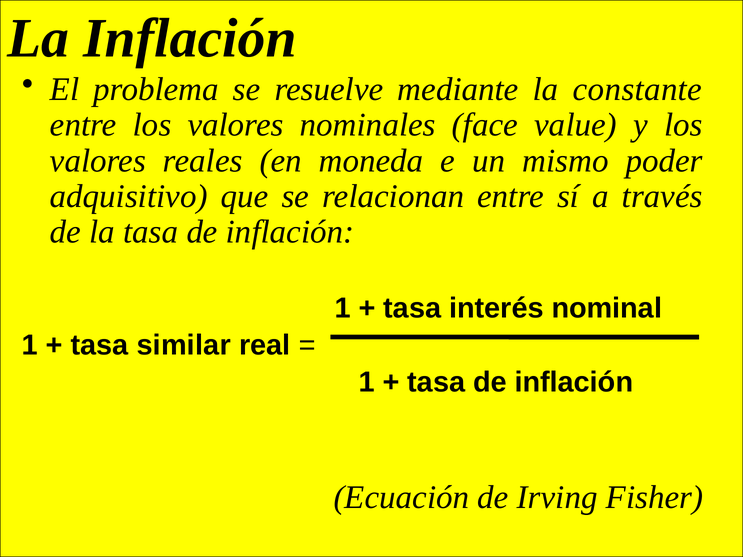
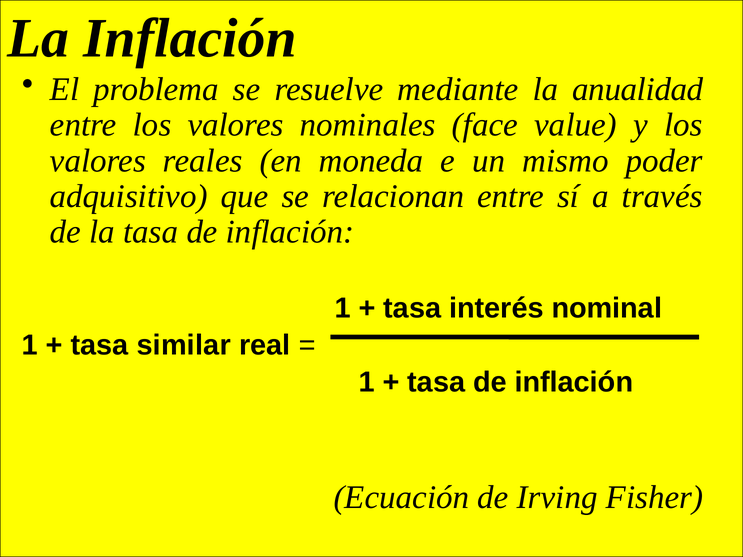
constante: constante -> anualidad
